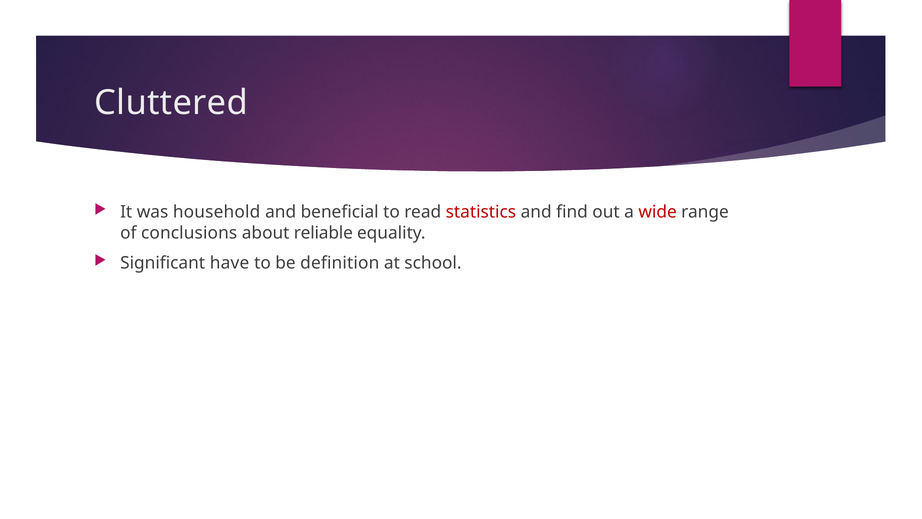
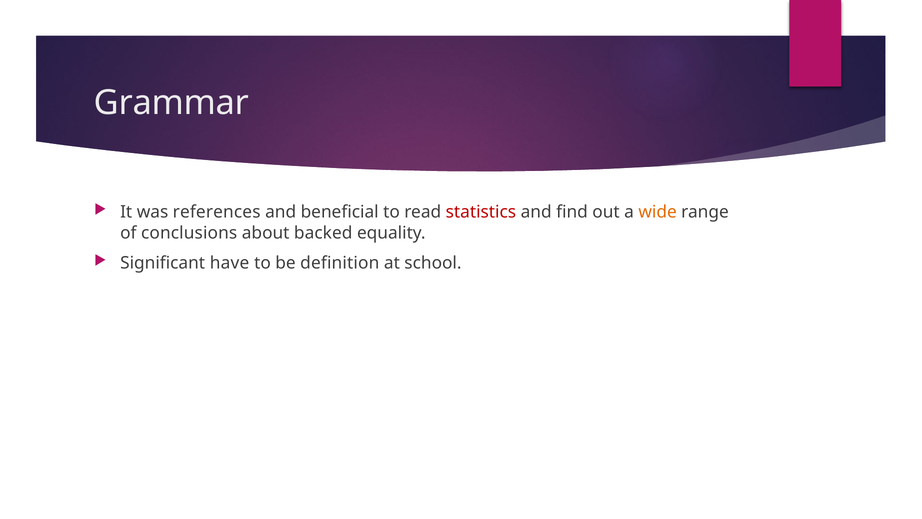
Cluttered: Cluttered -> Grammar
household: household -> references
wide colour: red -> orange
reliable: reliable -> backed
